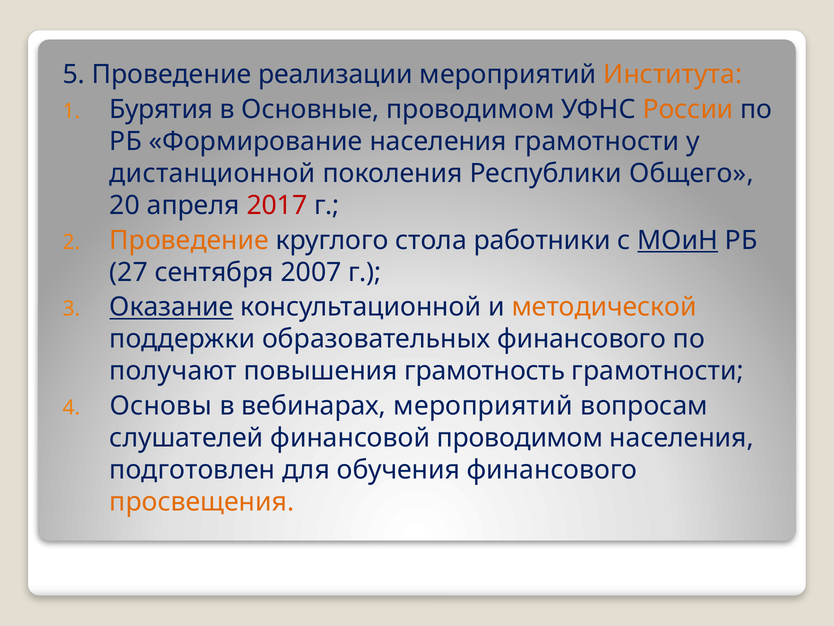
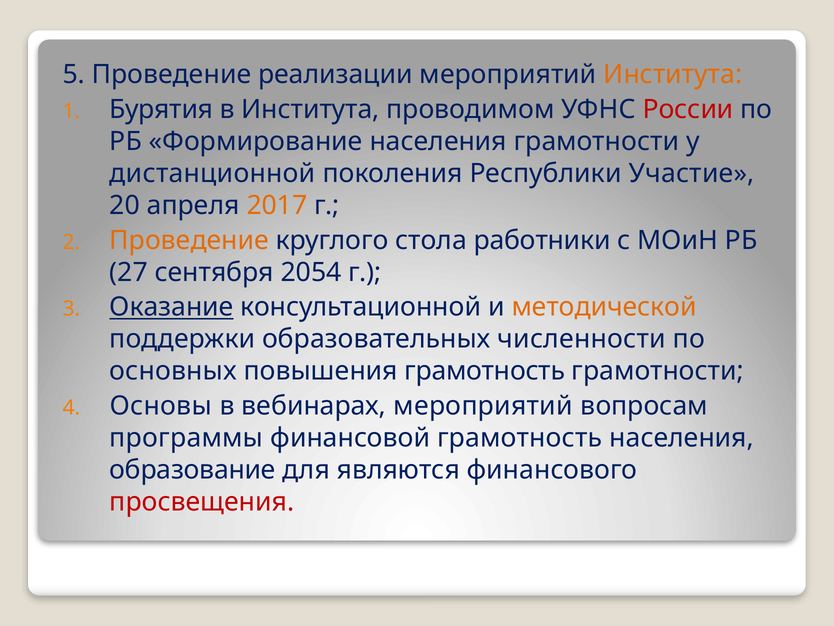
в Основные: Основные -> Института
России colour: orange -> red
Общего: Общего -> Участие
2017 colour: red -> orange
МОиН underline: present -> none
2007: 2007 -> 2054
образовательных финансового: финансового -> численности
получают: получают -> основных
слушателей: слушателей -> программы
финансовой проводимом: проводимом -> грамотность
подготовлен: подготовлен -> образование
обучения: обучения -> являются
просвещения colour: orange -> red
